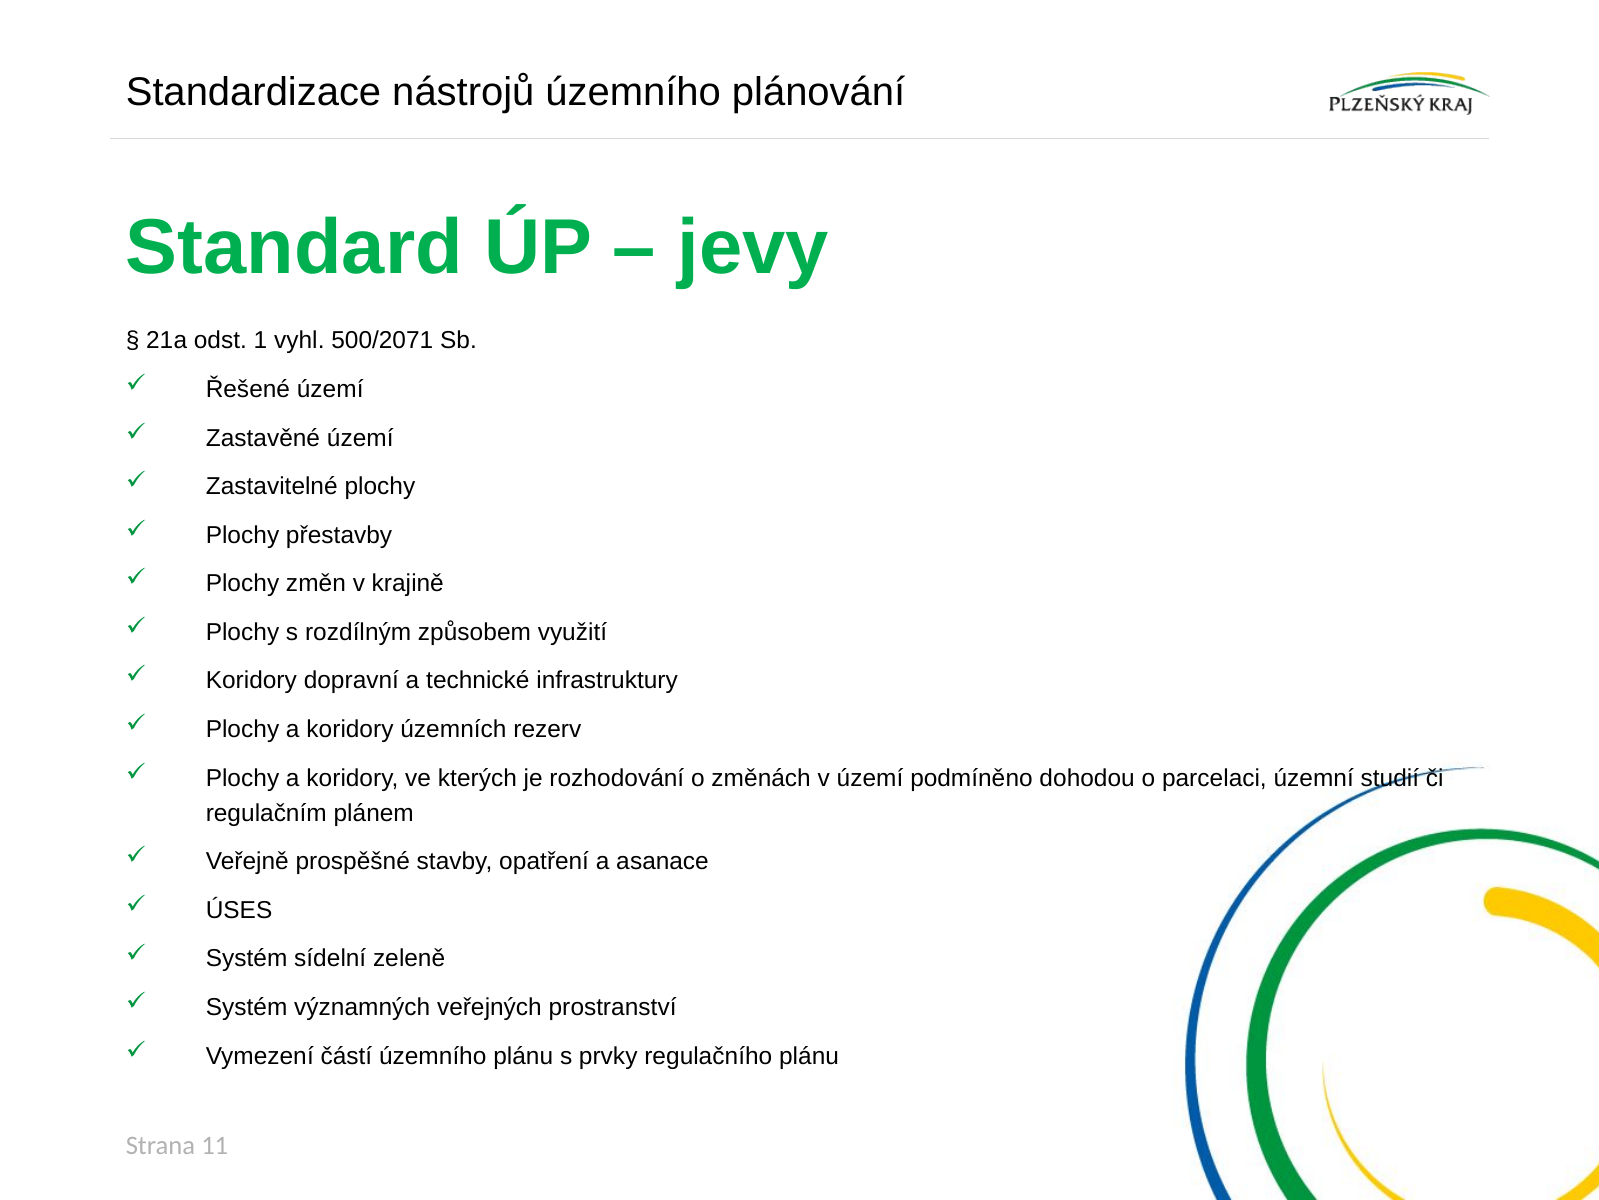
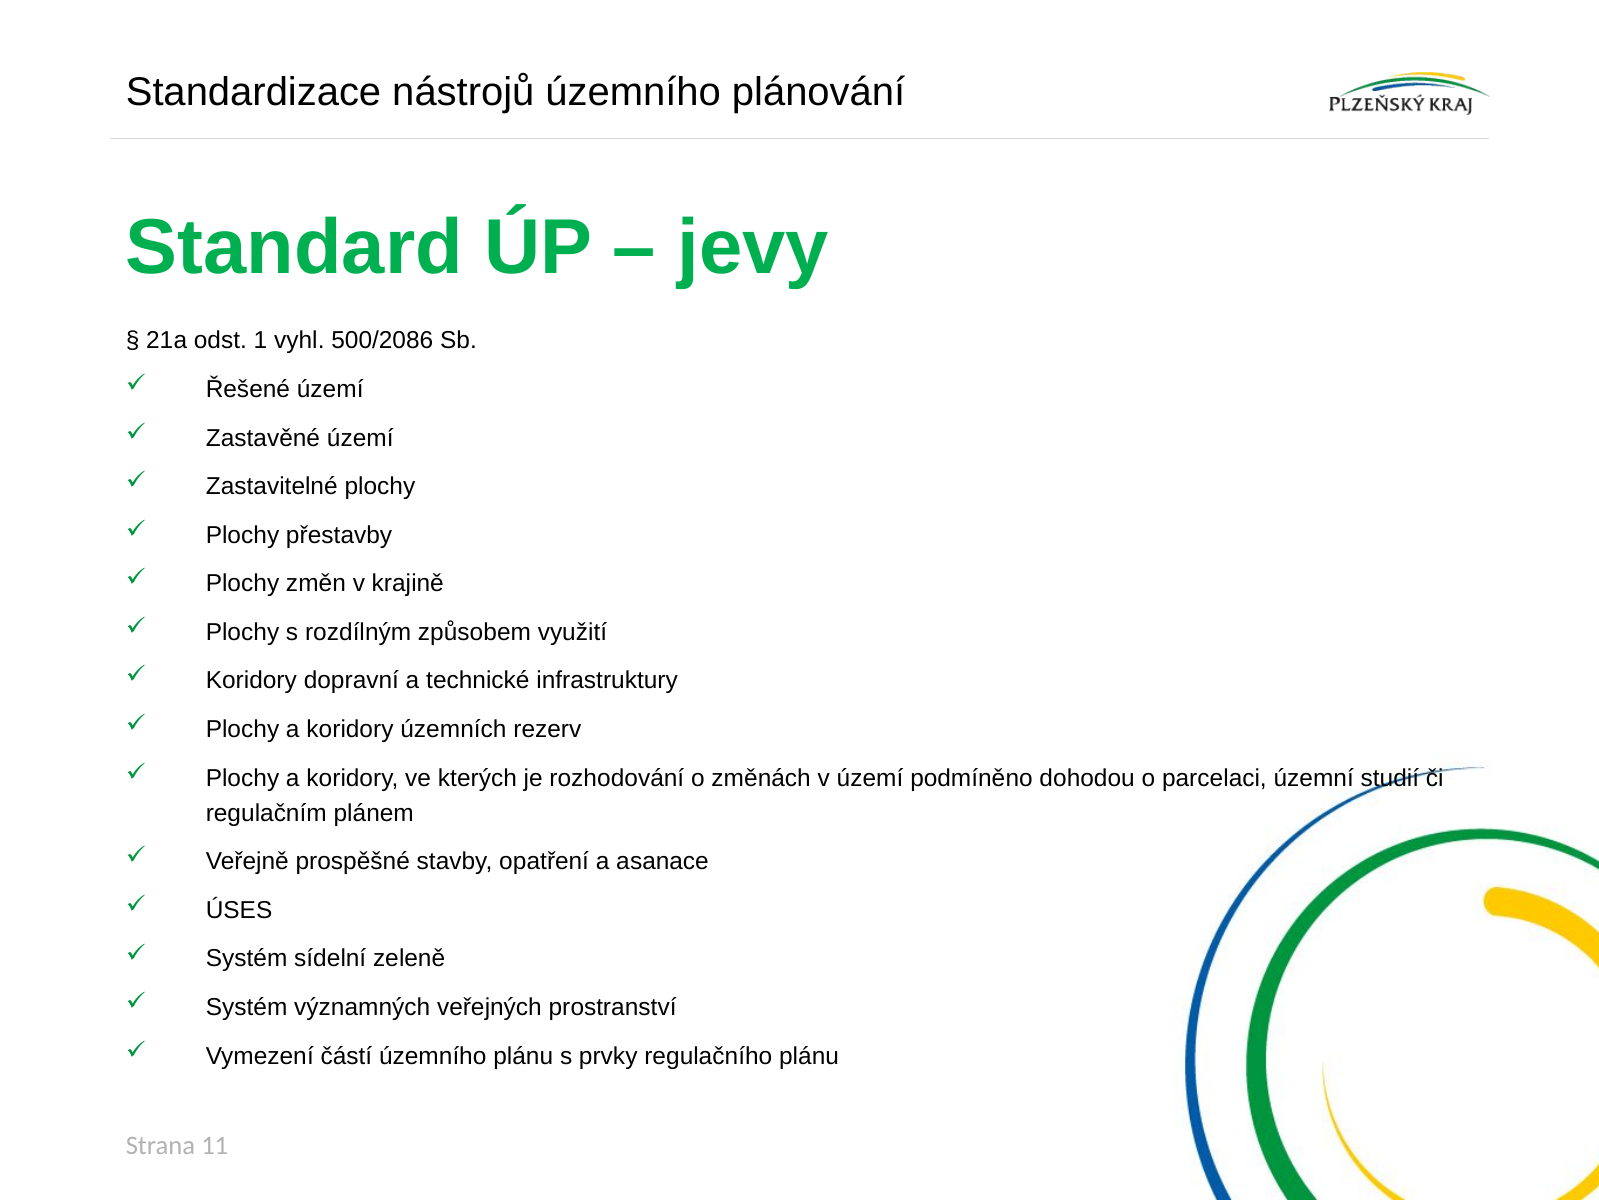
500/2071: 500/2071 -> 500/2086
